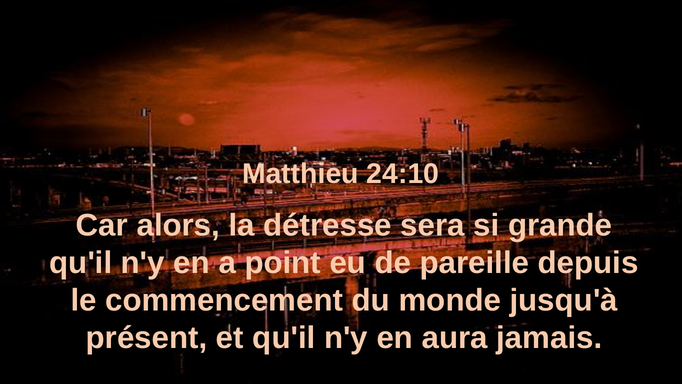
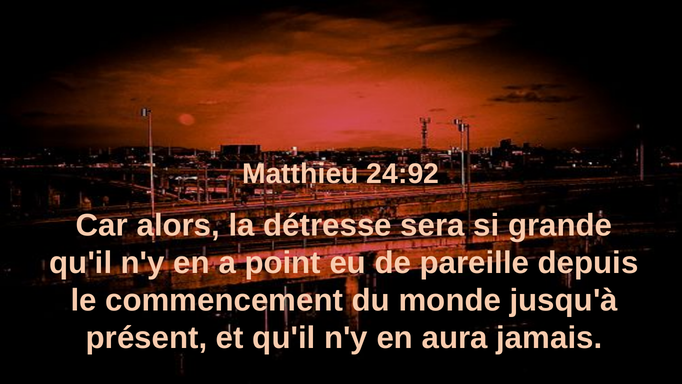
24:10: 24:10 -> 24:92
